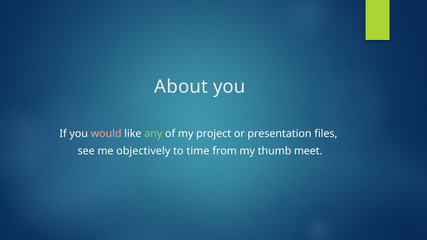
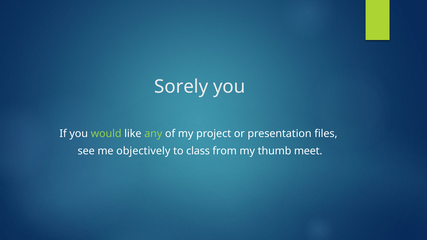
About: About -> Sorely
would colour: pink -> light green
time: time -> class
